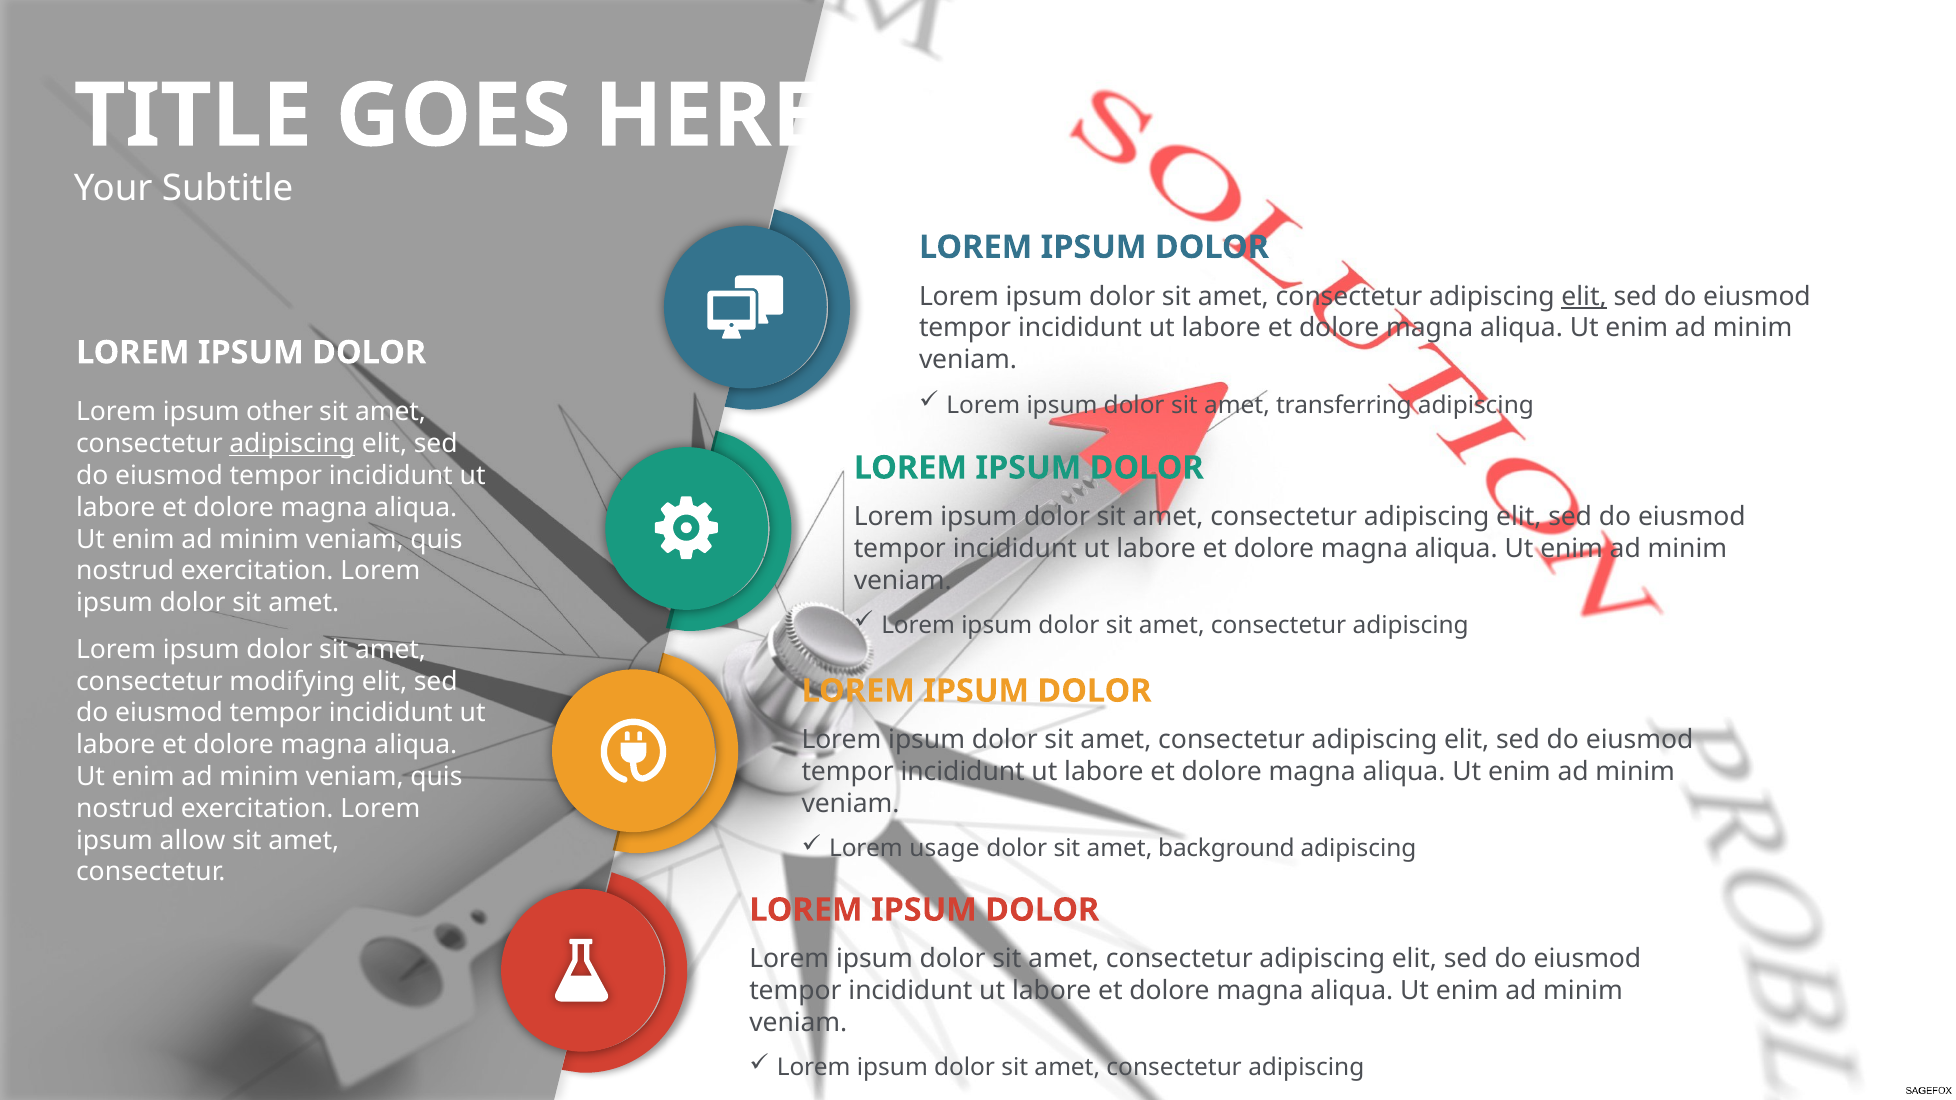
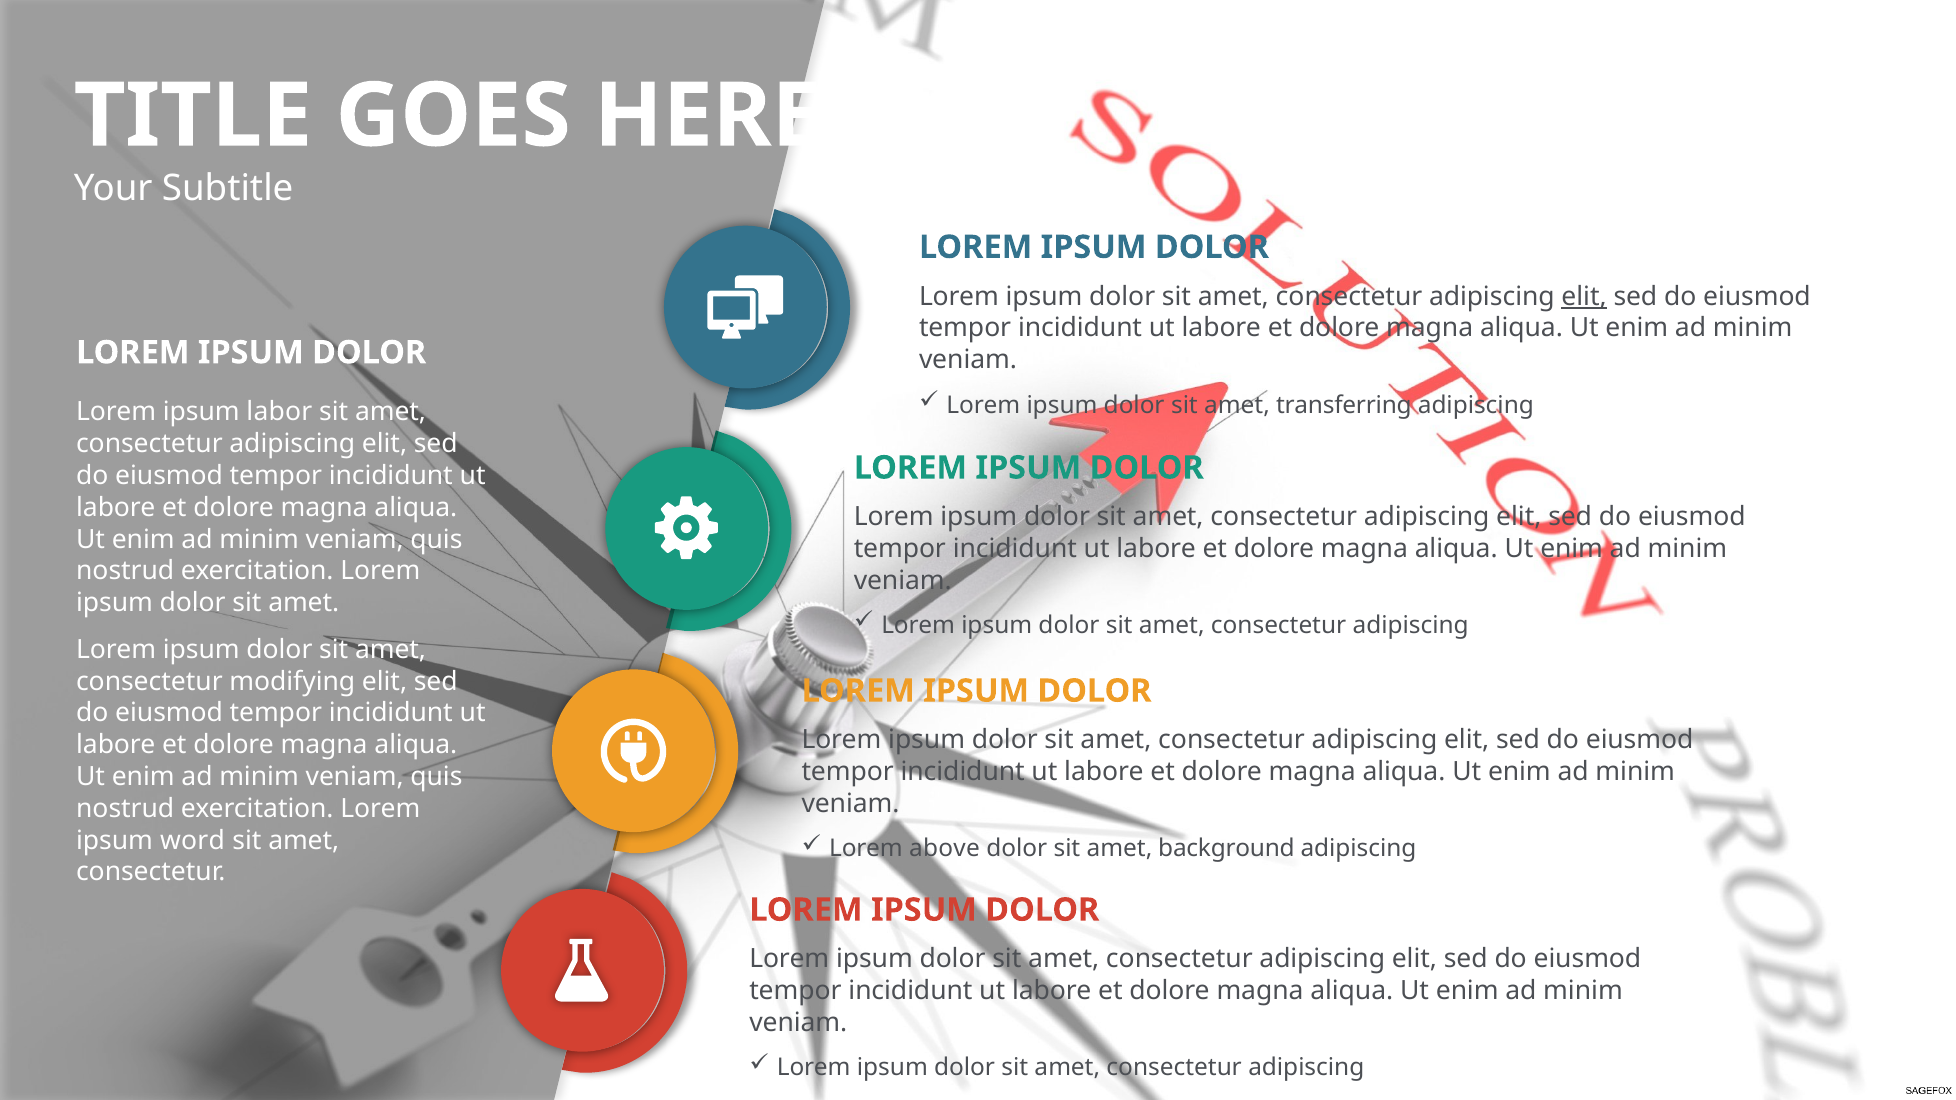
other: other -> labor
adipiscing at (292, 444) underline: present -> none
allow: allow -> word
usage: usage -> above
